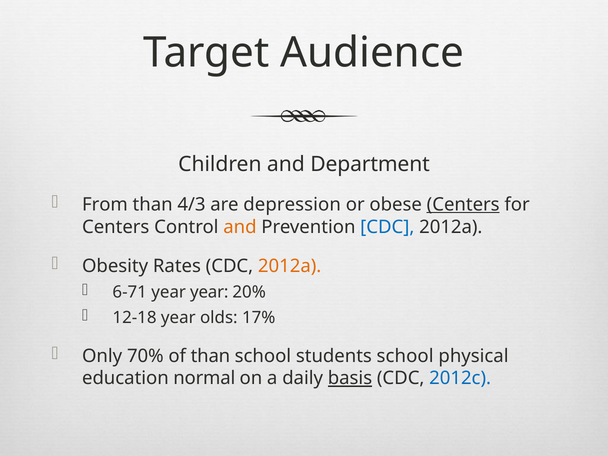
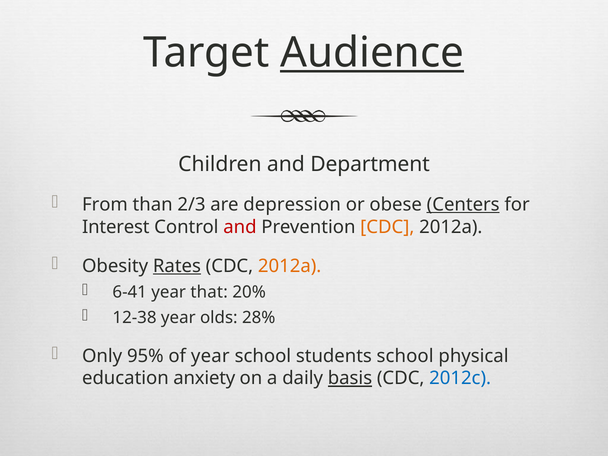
Audience underline: none -> present
4/3: 4/3 -> 2/3
Centers at (116, 227): Centers -> Interest
and at (240, 227) colour: orange -> red
CDC at (387, 227) colour: blue -> orange
Rates underline: none -> present
6-71: 6-71 -> 6-41
year year: year -> that
12-18: 12-18 -> 12-38
17%: 17% -> 28%
70%: 70% -> 95%
of than: than -> year
normal: normal -> anxiety
